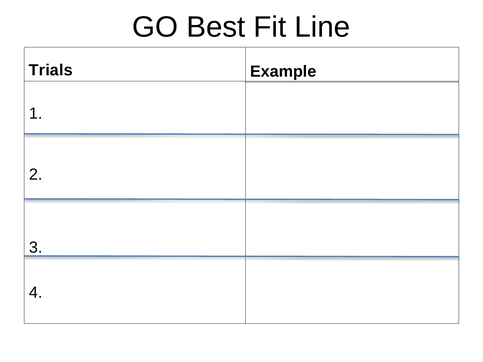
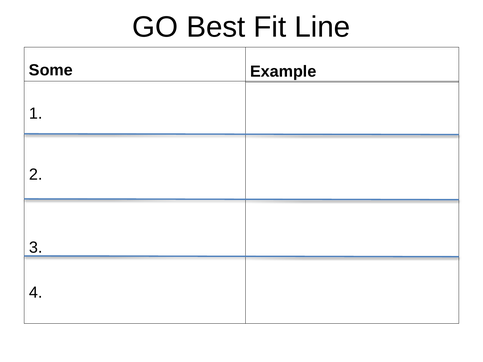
Trials: Trials -> Some
